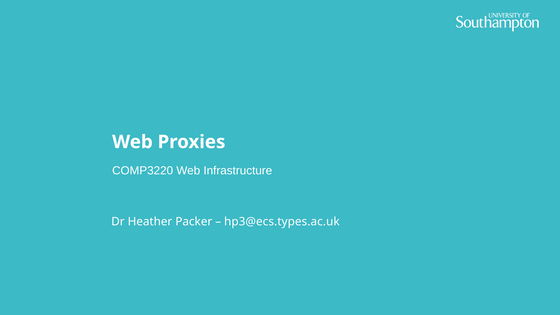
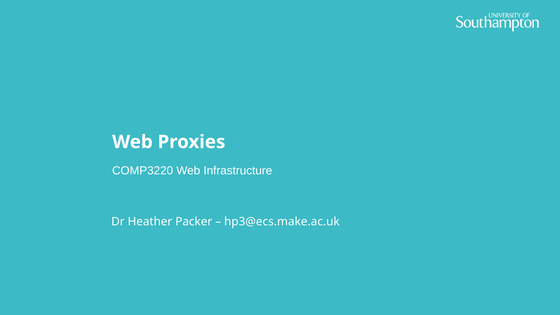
hp3@ecs.types.ac.uk: hp3@ecs.types.ac.uk -> hp3@ecs.make.ac.uk
